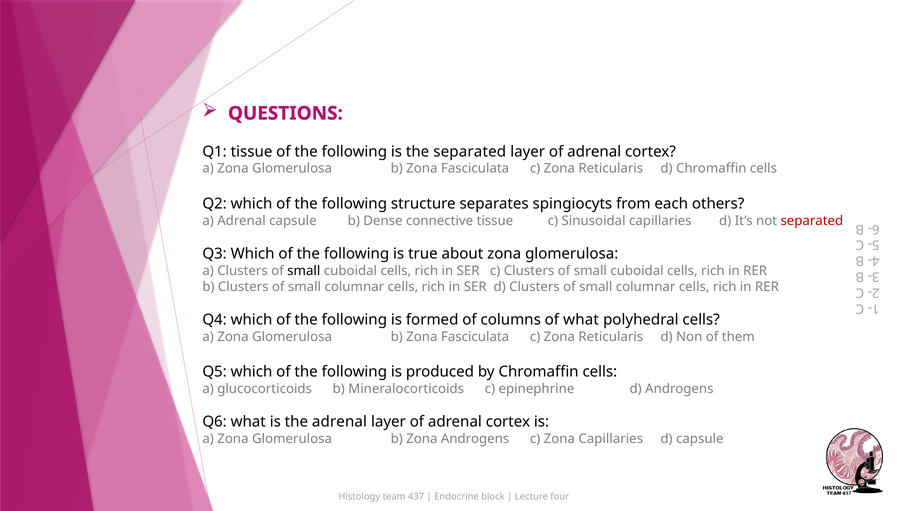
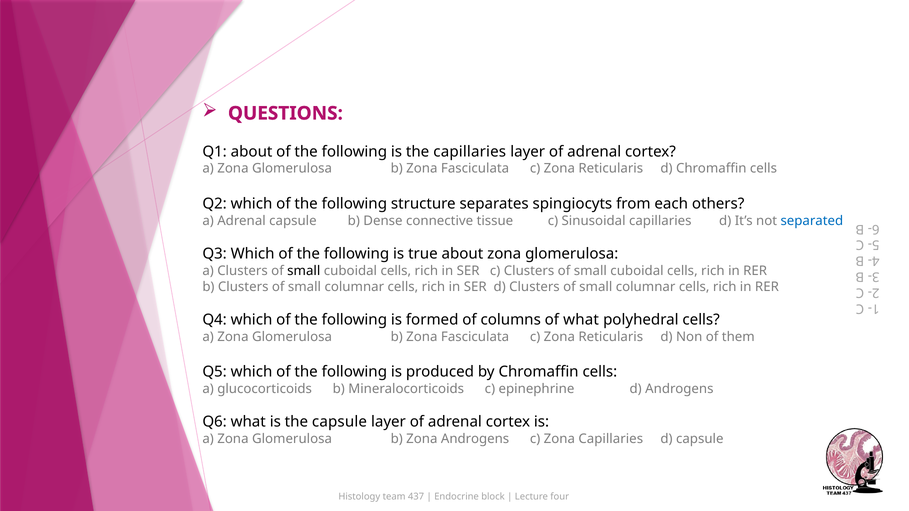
Q1 tissue: tissue -> about
the separated: separated -> capillaries
separated at (812, 221) colour: red -> blue
the adrenal: adrenal -> capsule
